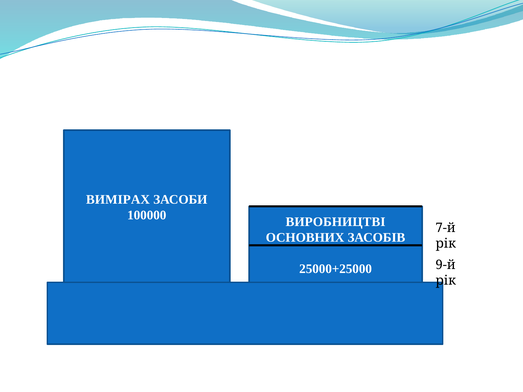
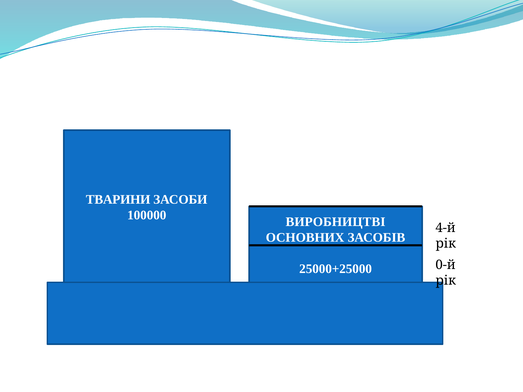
ВИМІРАХ: ВИМІРАХ -> ТВАРИНИ
7-й: 7-й -> 4-й
9-й: 9-й -> 0-й
